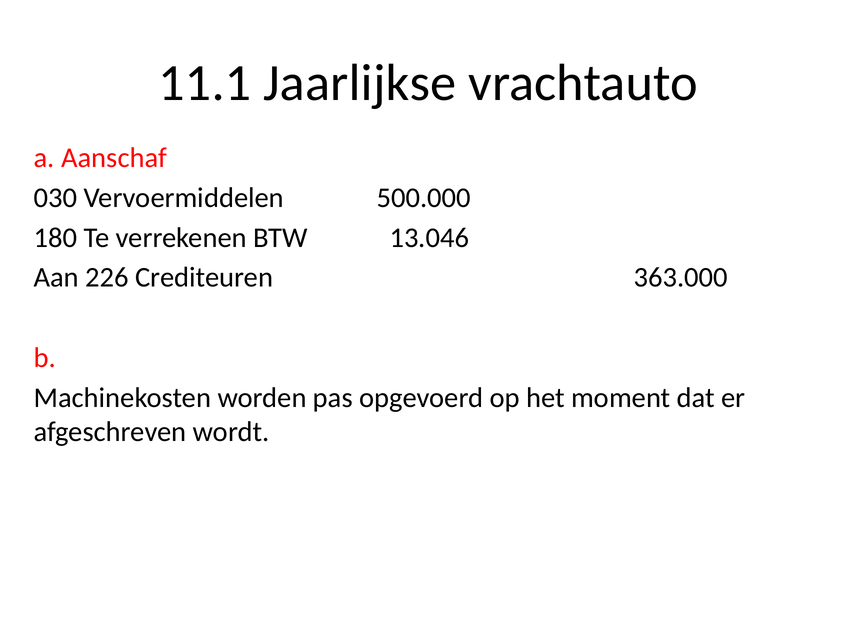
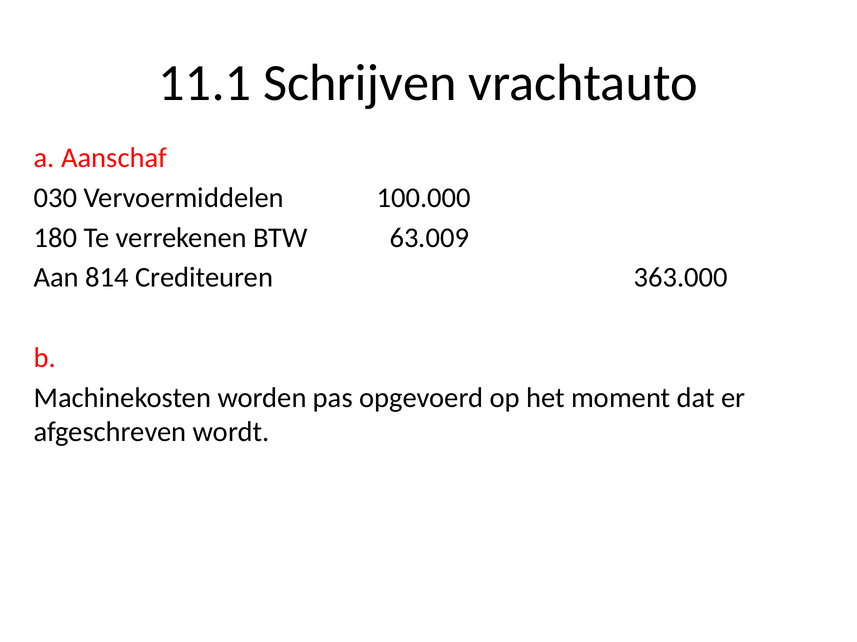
Jaarlijkse: Jaarlijkse -> Schrijven
500.000: 500.000 -> 100.000
13.046: 13.046 -> 63.009
226: 226 -> 814
